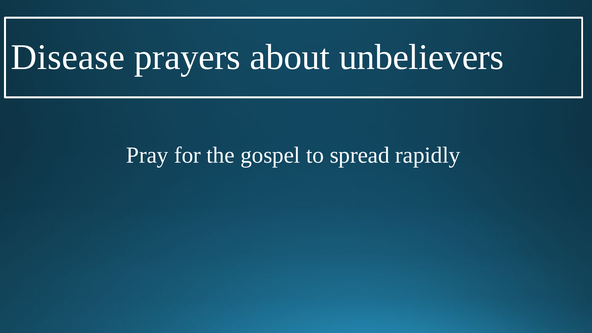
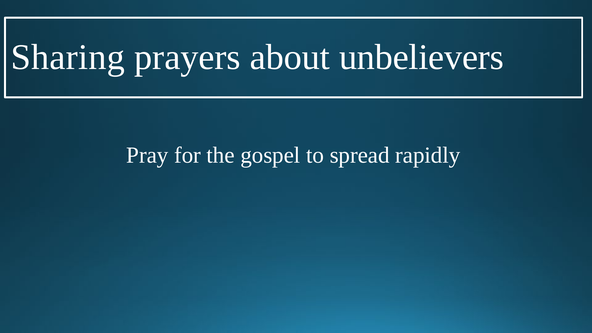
Disease: Disease -> Sharing
